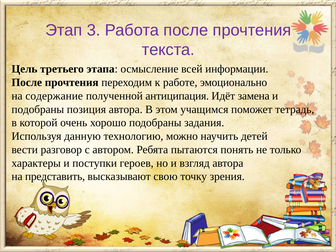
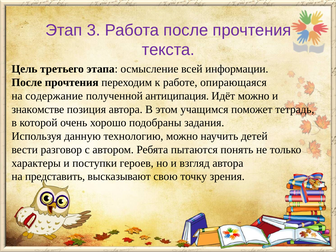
эмоционально: эмоционально -> опирающаяся
Идёт замена: замена -> можно
подобраны at (38, 109): подобраны -> знакомстве
